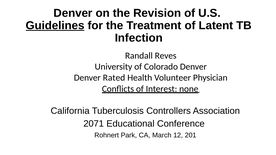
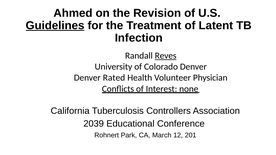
Denver at (73, 13): Denver -> Ahmed
Reves underline: none -> present
2071: 2071 -> 2039
